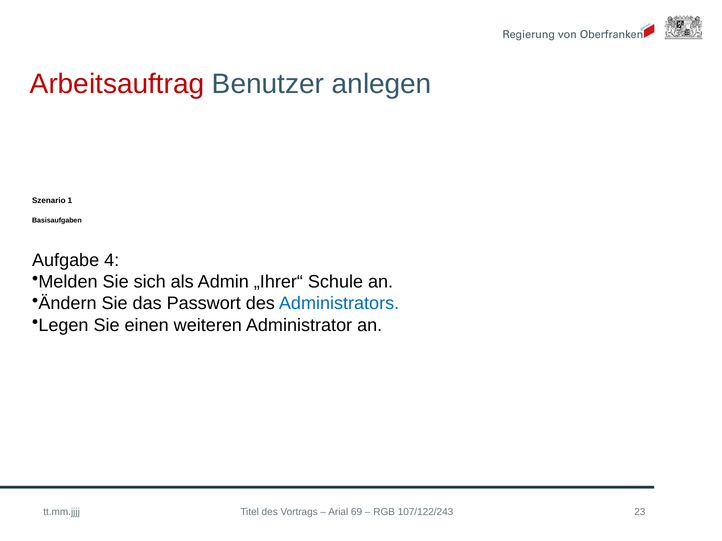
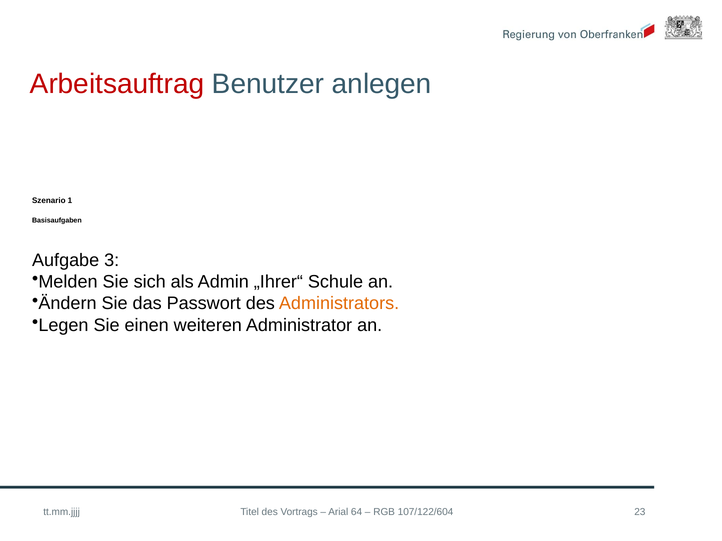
4: 4 -> 3
Administrators colour: blue -> orange
69: 69 -> 64
107/122/243: 107/122/243 -> 107/122/604
